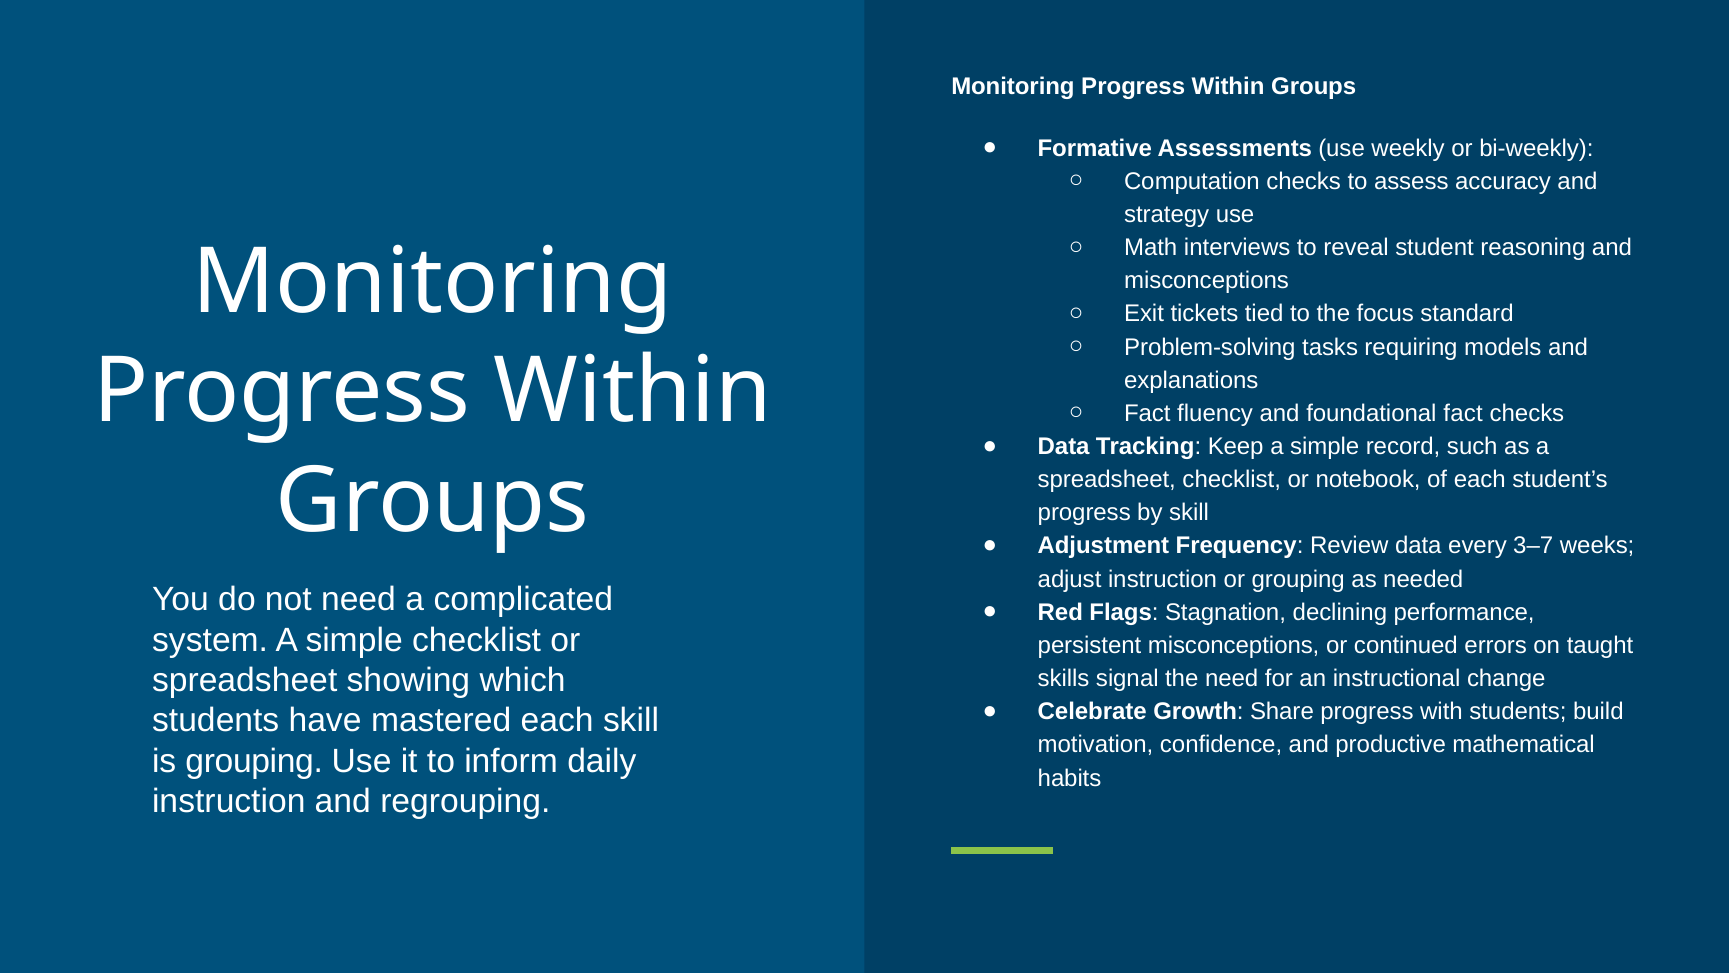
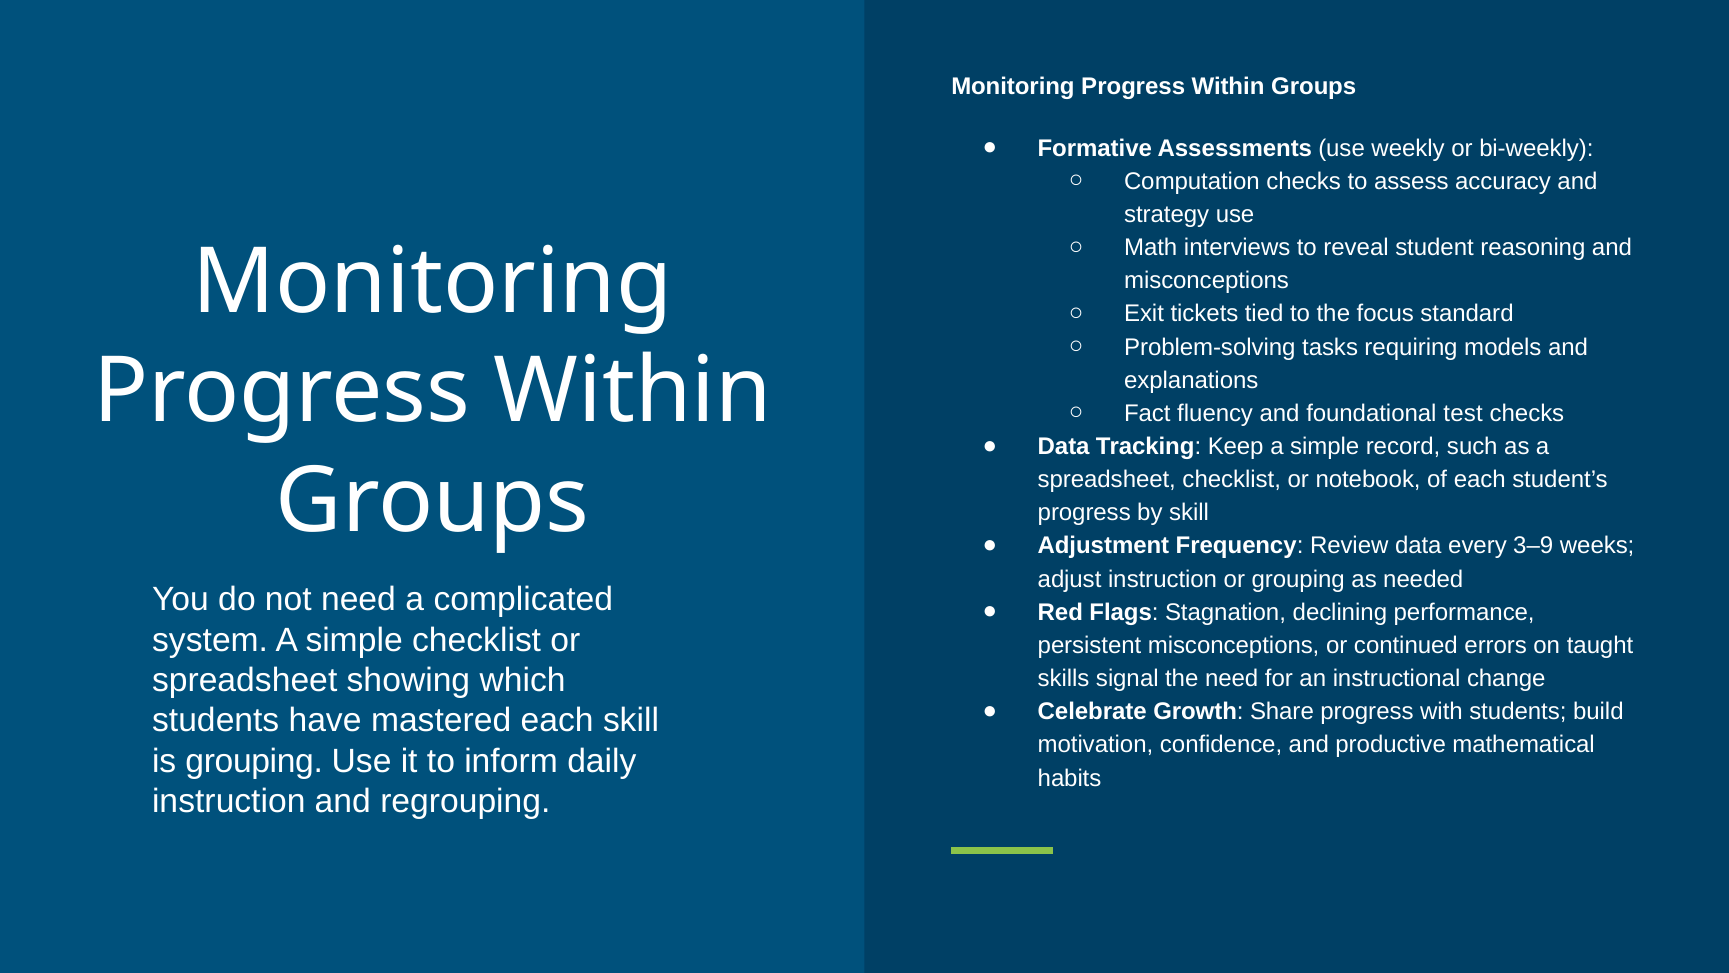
foundational fact: fact -> test
3–7: 3–7 -> 3–9
